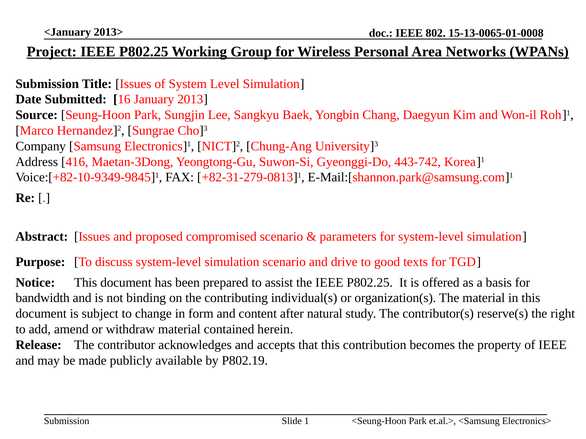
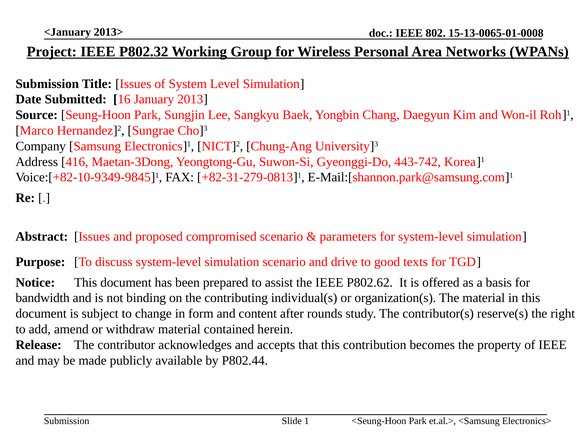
Project IEEE P802.25: P802.25 -> P802.32
the IEEE P802.25: P802.25 -> P802.62
natural: natural -> rounds
P802.19: P802.19 -> P802.44
